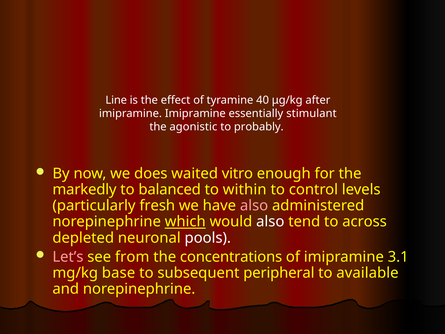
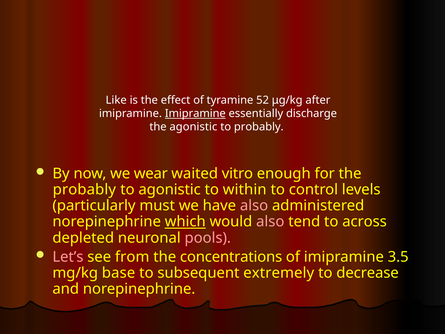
Line: Line -> Like
40: 40 -> 52
Imipramine at (195, 113) underline: none -> present
stimulant: stimulant -> discharge
does: does -> wear
markedly at (85, 190): markedly -> probably
to balanced: balanced -> agonistic
fresh: fresh -> must
also at (270, 222) colour: white -> pink
pools colour: white -> pink
3.1: 3.1 -> 3.5
peripheral: peripheral -> extremely
available: available -> decrease
